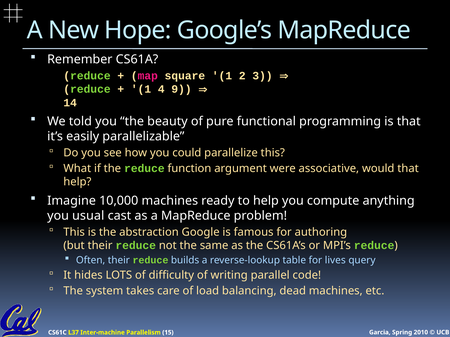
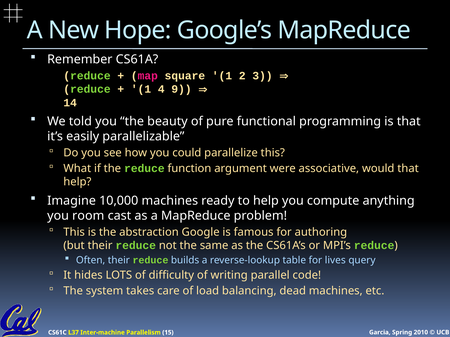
usual: usual -> room
